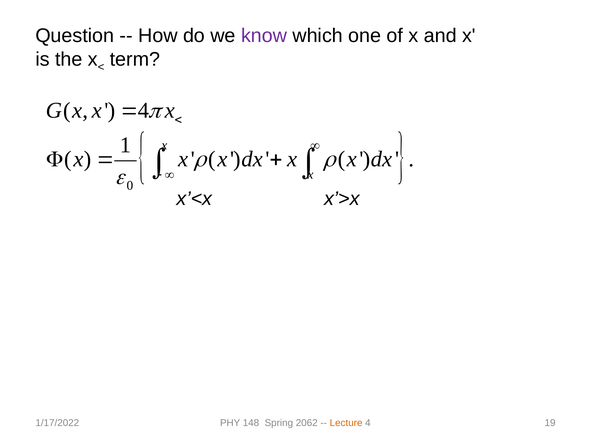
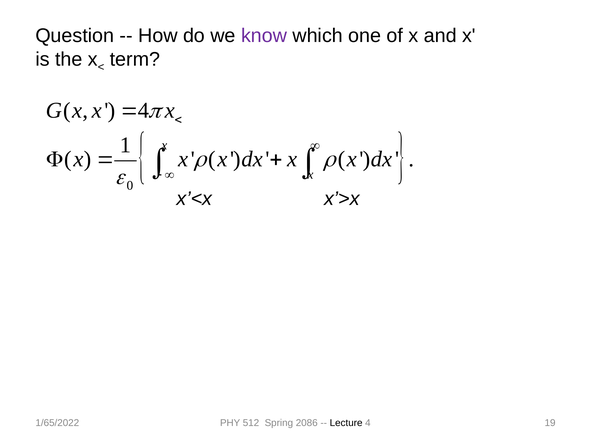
1/17/2022: 1/17/2022 -> 1/65/2022
148: 148 -> 512
2062: 2062 -> 2086
Lecture colour: orange -> black
